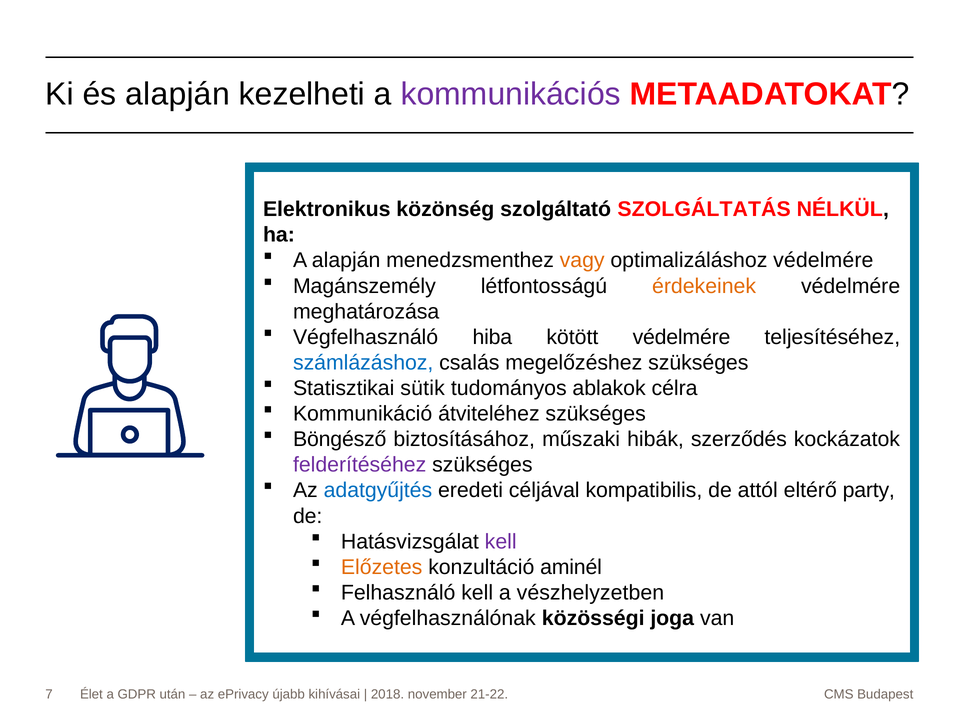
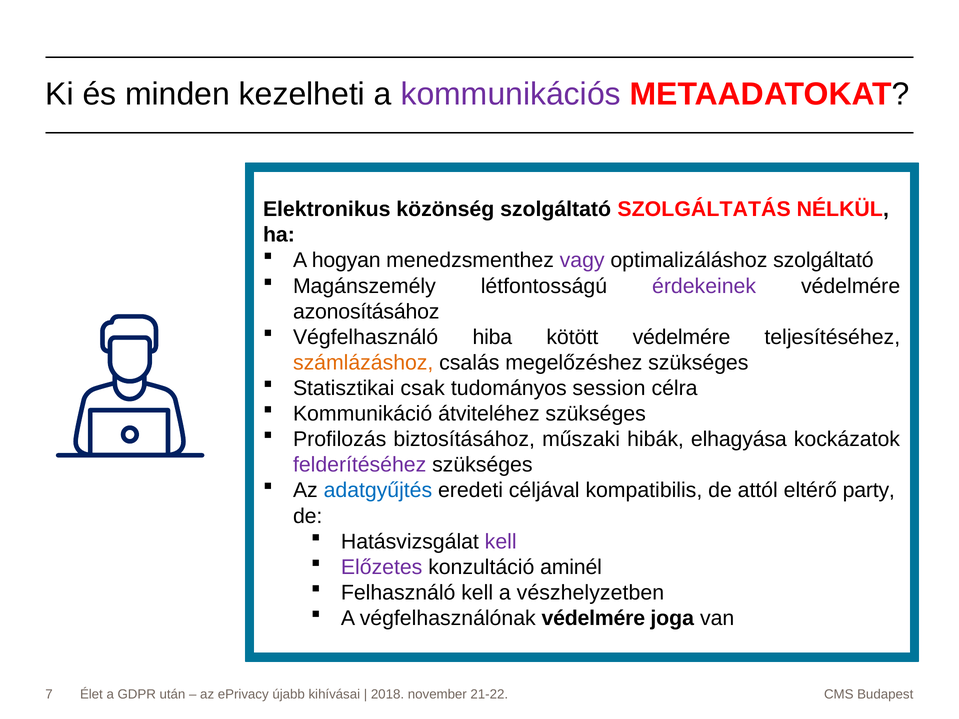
és alapján: alapján -> minden
A alapján: alapján -> hogyan
vagy colour: orange -> purple
optimalizáláshoz védelmére: védelmére -> szolgáltató
érdekeinek colour: orange -> purple
meghatározása: meghatározása -> azonosításához
számlázáshoz colour: blue -> orange
sütik: sütik -> csak
ablakok: ablakok -> session
Böngésző: Böngésző -> Profilozás
szerződés: szerződés -> elhagyása
Előzetes colour: orange -> purple
végfelhasználónak közösségi: közösségi -> védelmére
